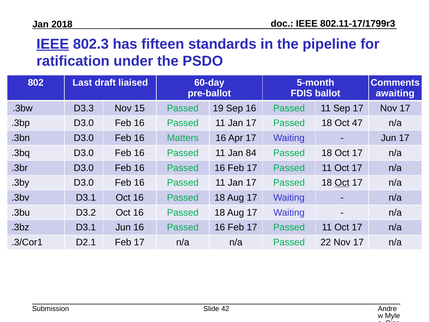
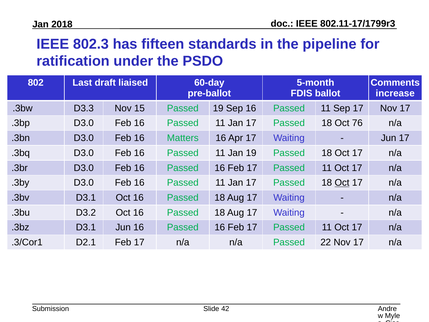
IEEE at (53, 44) underline: present -> none
awaiting: awaiting -> increase
47: 47 -> 76
Jan 84: 84 -> 19
